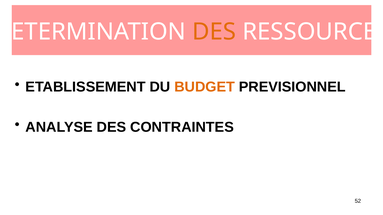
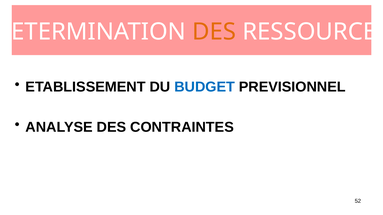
BUDGET colour: orange -> blue
